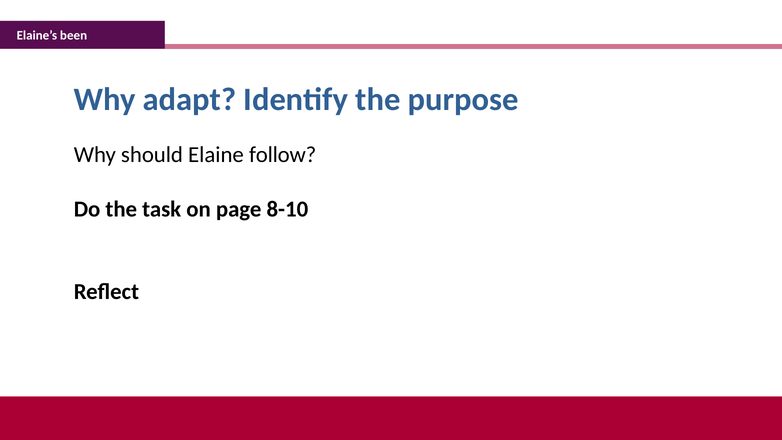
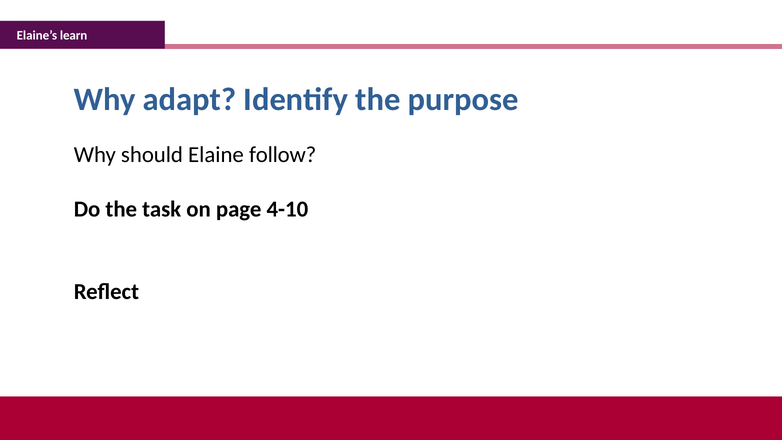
been: been -> learn
8-10: 8-10 -> 4-10
